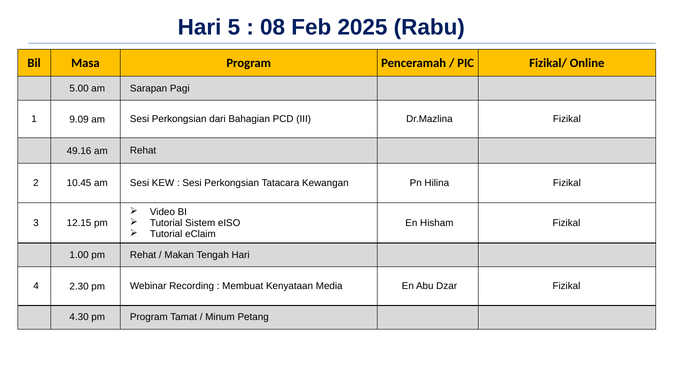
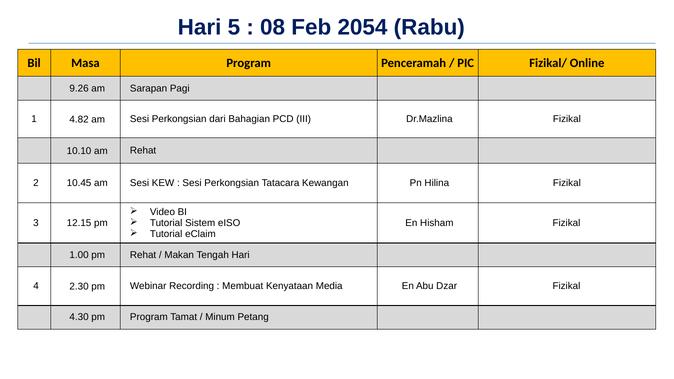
2025: 2025 -> 2054
5.00: 5.00 -> 9.26
9.09: 9.09 -> 4.82
49.16: 49.16 -> 10.10
